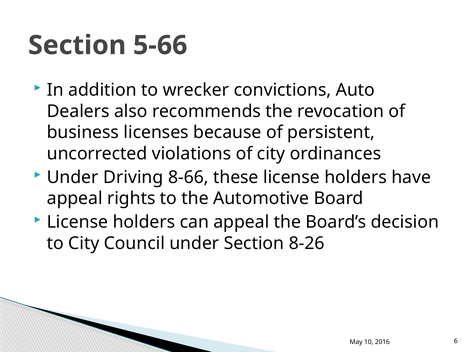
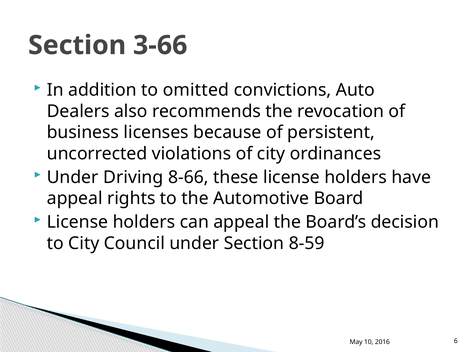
5-66: 5-66 -> 3-66
wrecker: wrecker -> omitted
8-26: 8-26 -> 8-59
